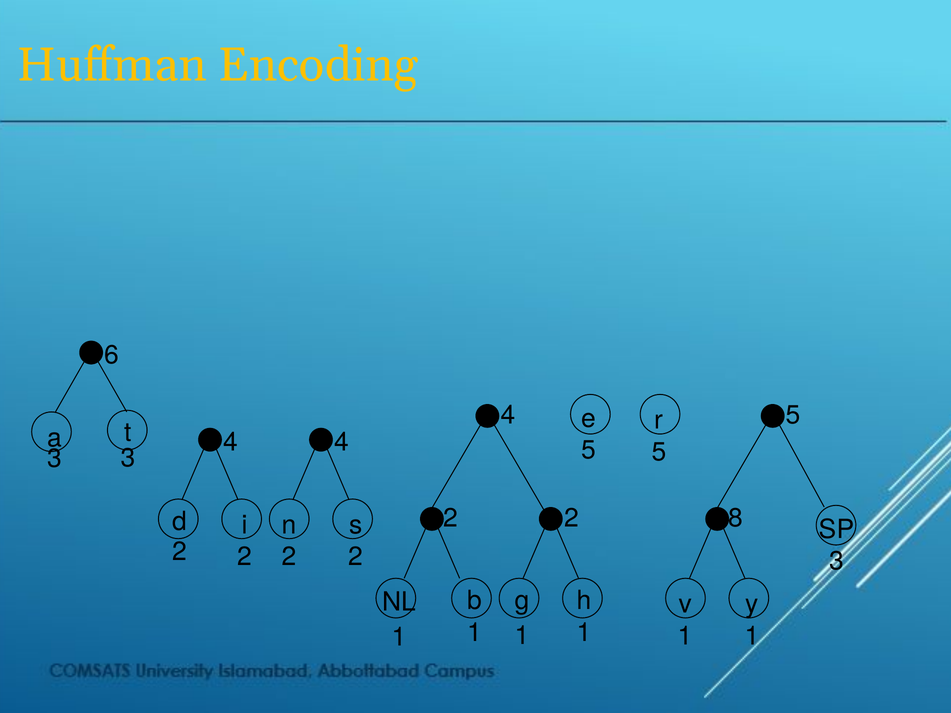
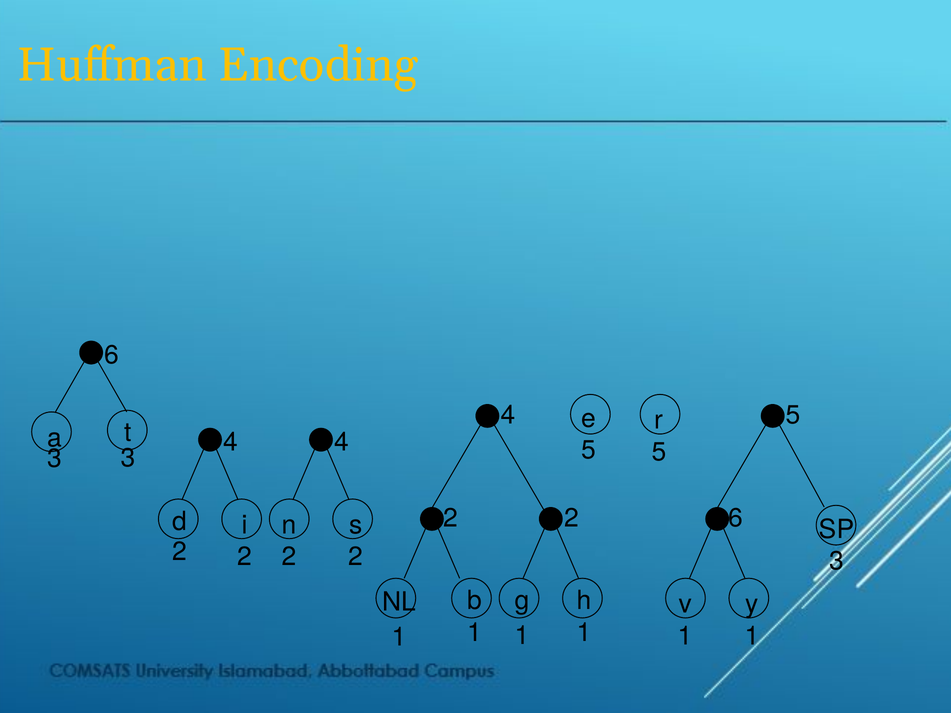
2 8: 8 -> 6
